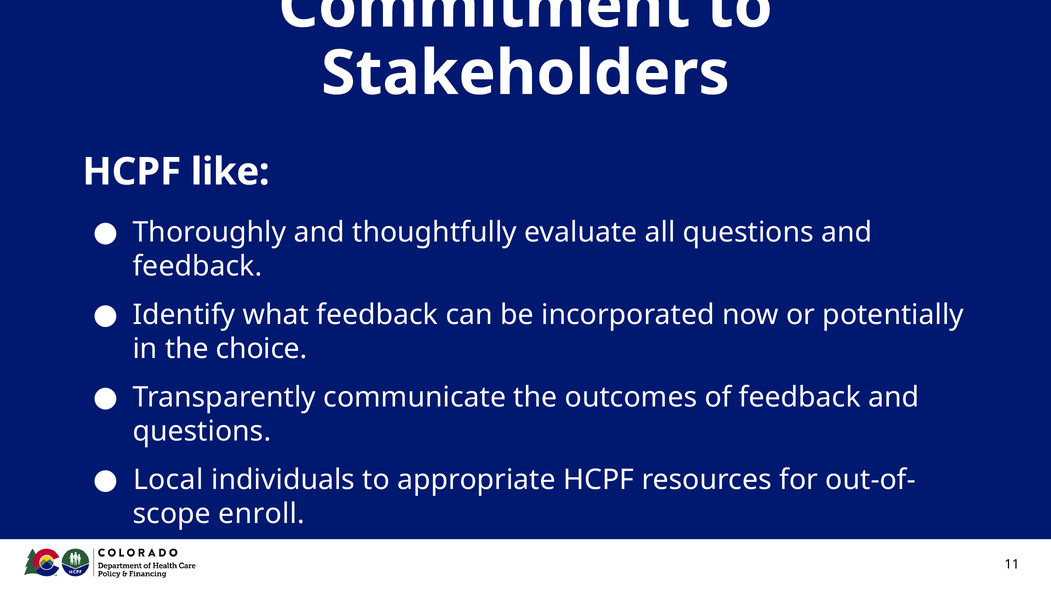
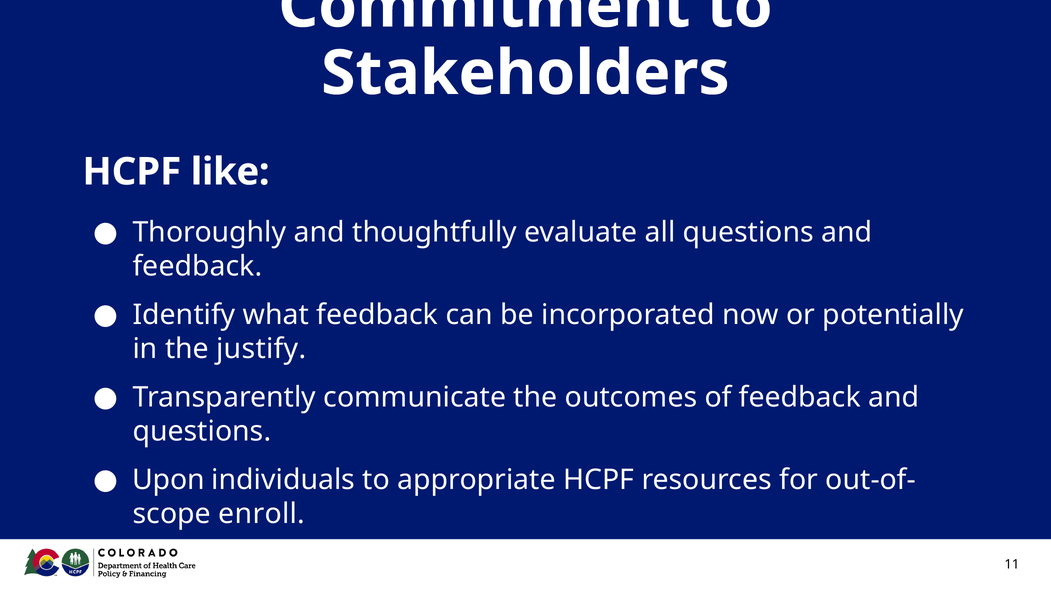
choice: choice -> justify
Local: Local -> Upon
